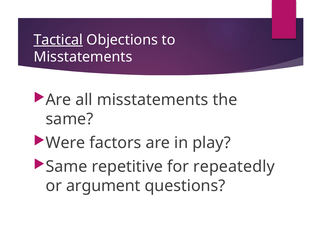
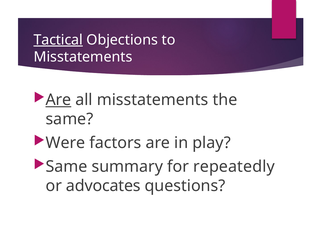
Are at (58, 100) underline: none -> present
repetitive: repetitive -> summary
argument: argument -> advocates
